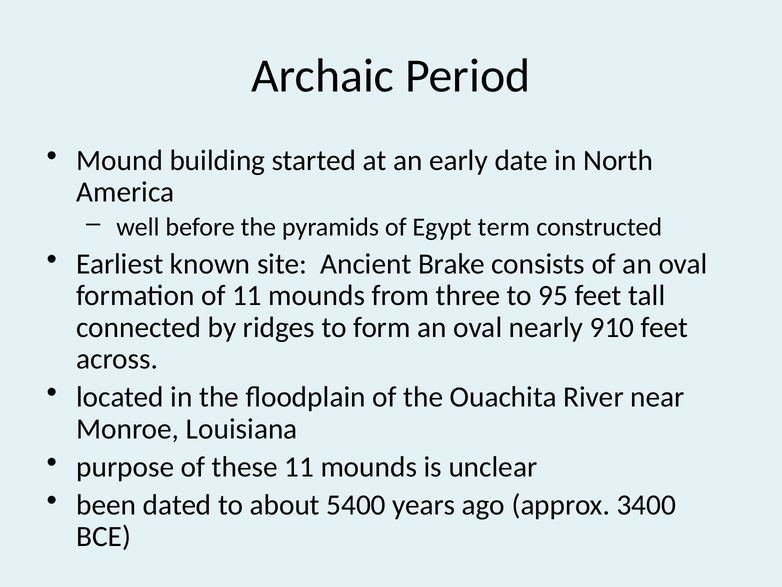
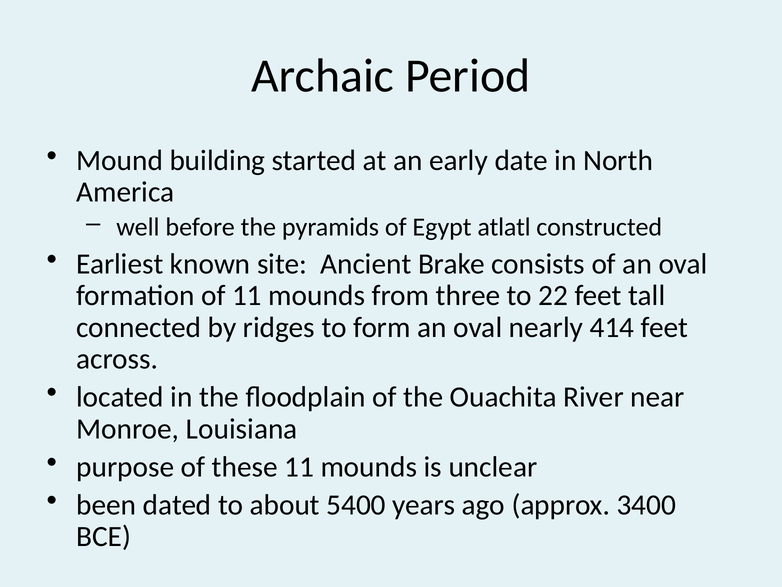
term: term -> atlatl
95: 95 -> 22
910: 910 -> 414
